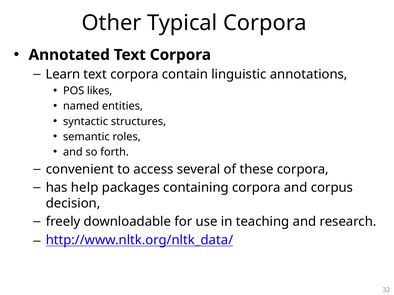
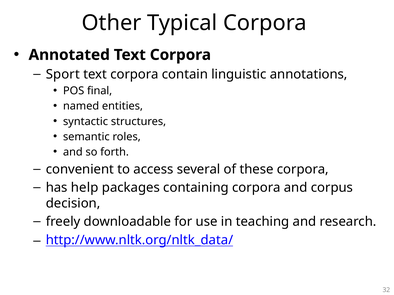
Learn: Learn -> Sport
likes: likes -> final
